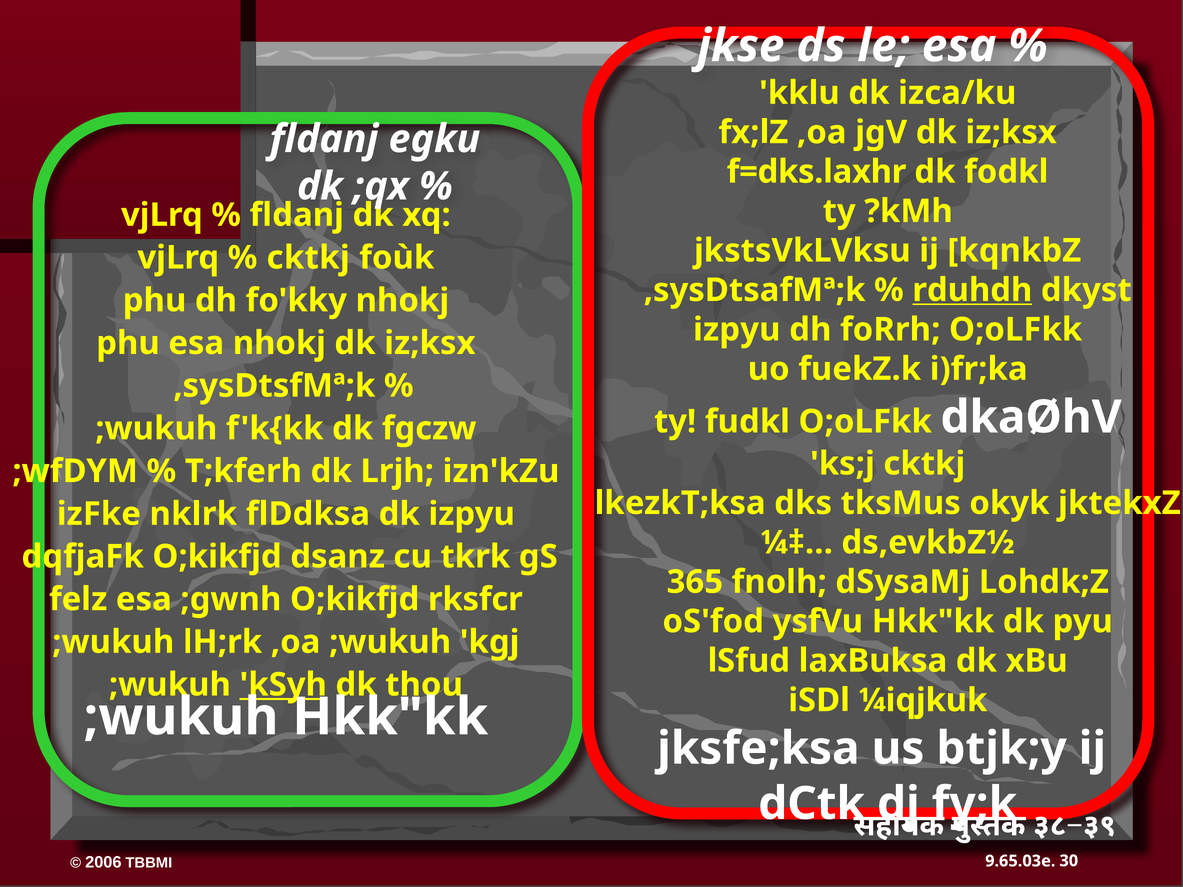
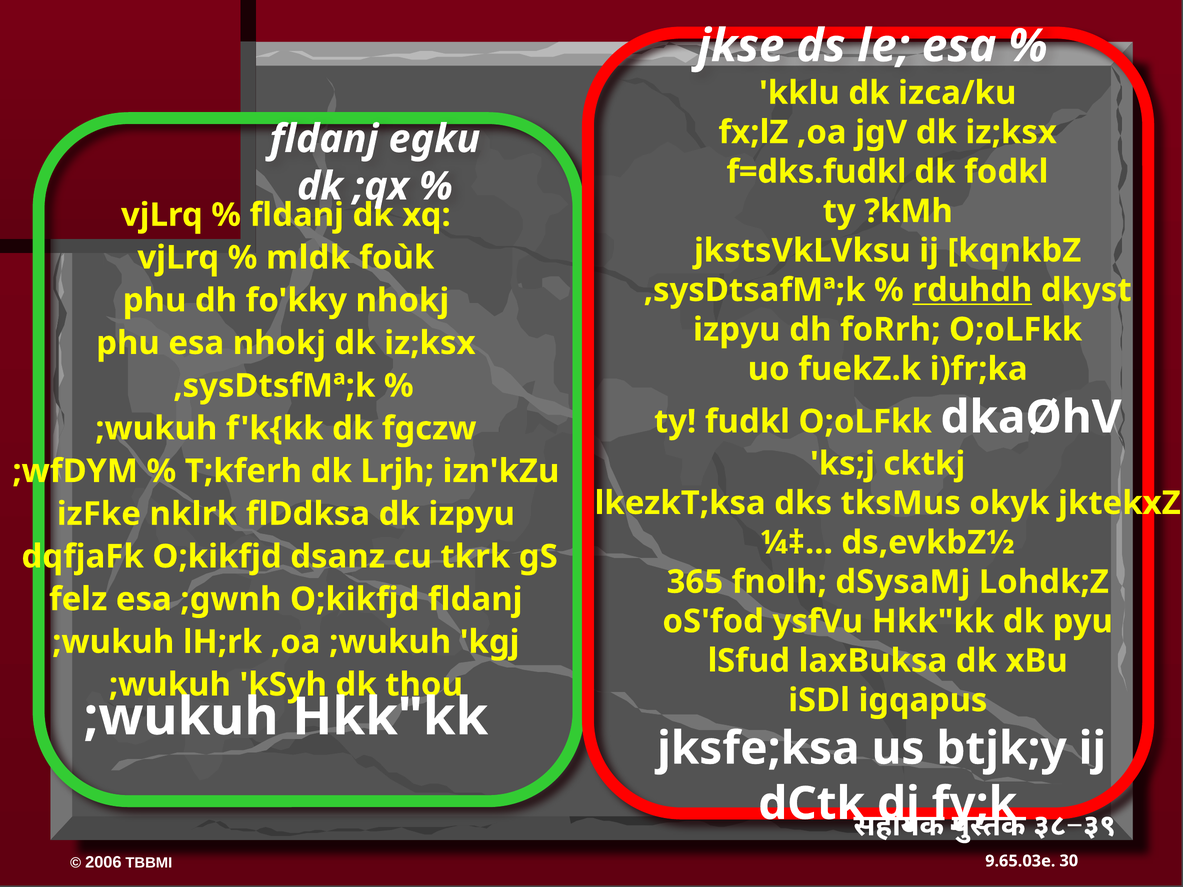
f=dks.laxhr: f=dks.laxhr -> f=dks.fudkl
cktkj at (308, 258): cktkj -> mldk
O;kikfjd rksfcr: rksfcr -> fldanj
kSyh underline: present -> none
¼iqjkuk: ¼iqjkuk -> igqapus
